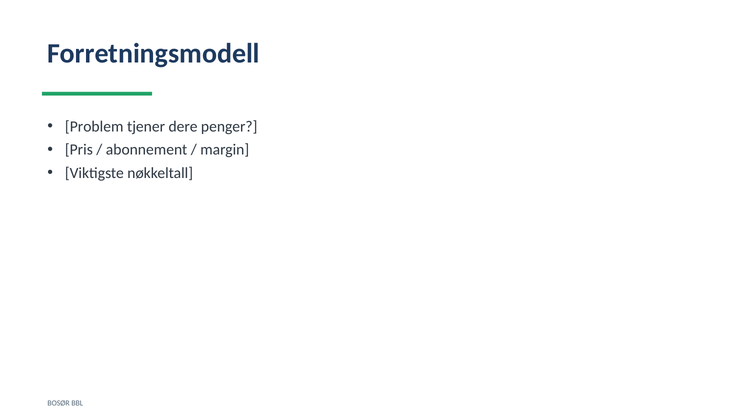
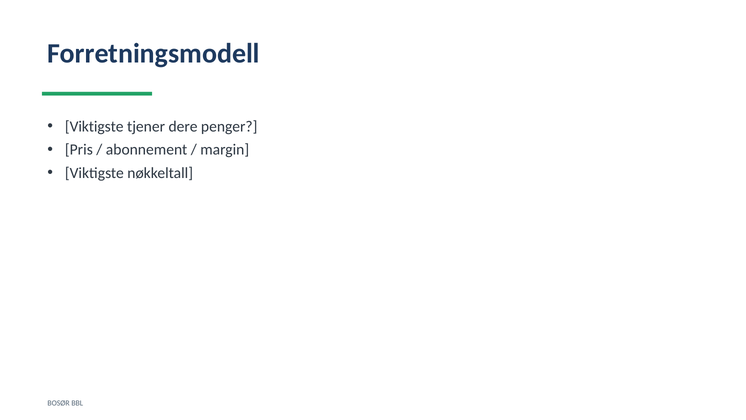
Problem at (94, 126): Problem -> Viktigste
